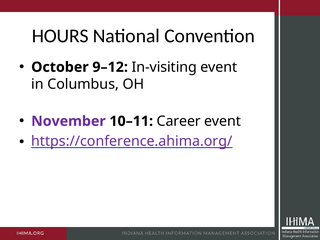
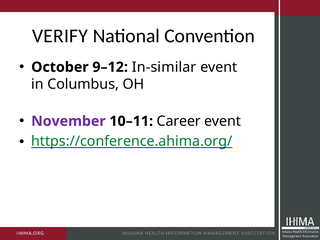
HOURS: HOURS -> VERIFY
In-visiting: In-visiting -> In-similar
https://conference.ahima.org/ colour: purple -> green
